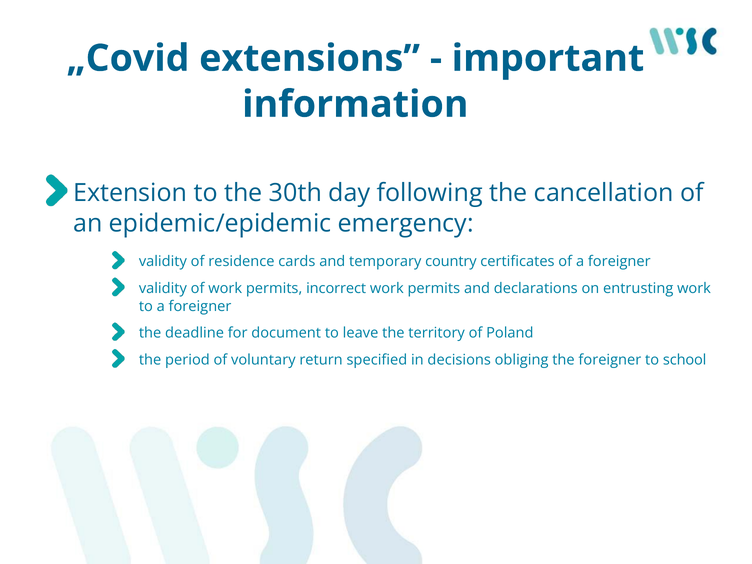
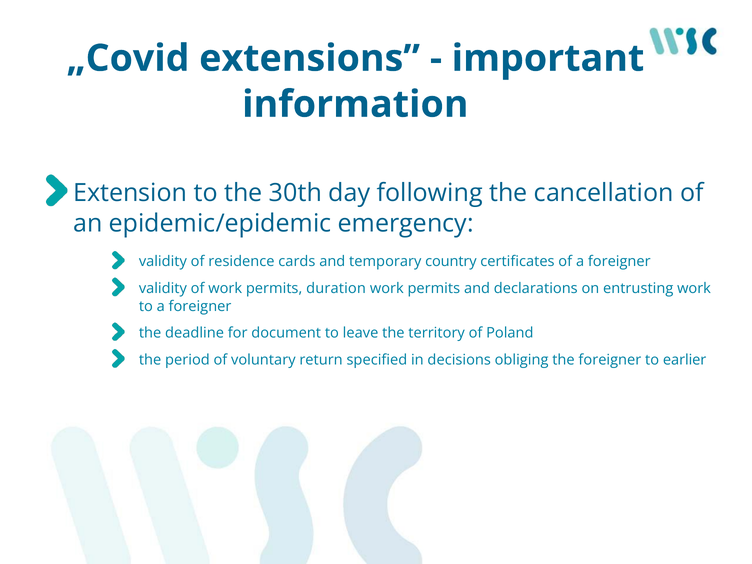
incorrect: incorrect -> duration
school: school -> earlier
